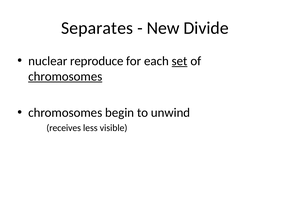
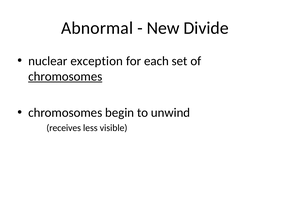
Separates: Separates -> Abnormal
reproduce: reproduce -> exception
set underline: present -> none
